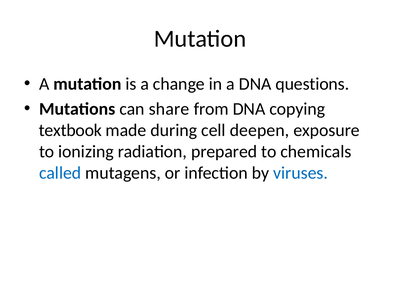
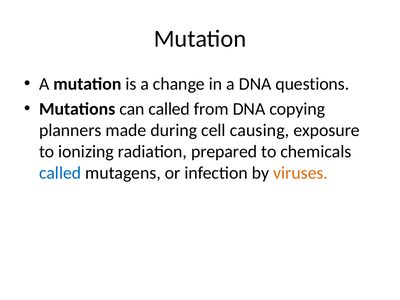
can share: share -> called
textbook: textbook -> planners
deepen: deepen -> causing
viruses colour: blue -> orange
